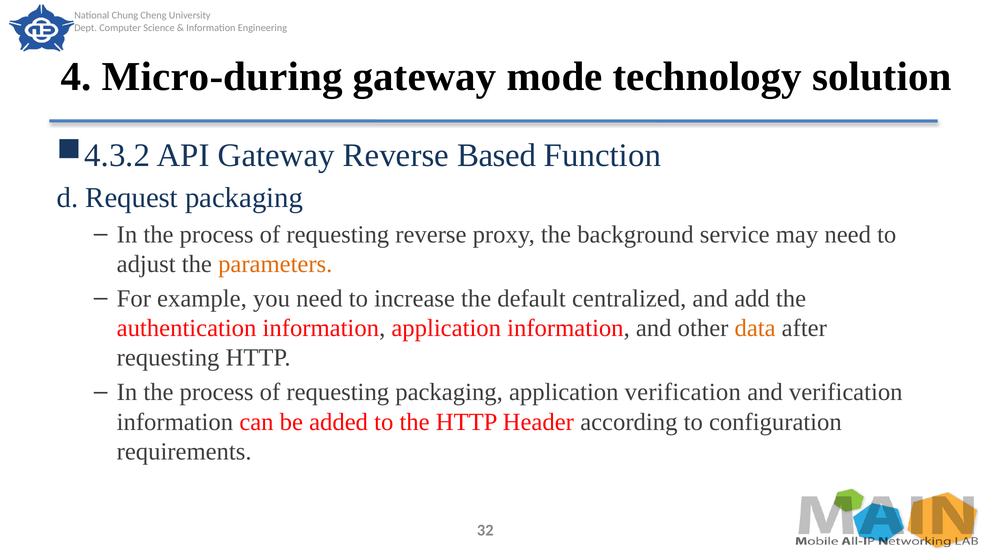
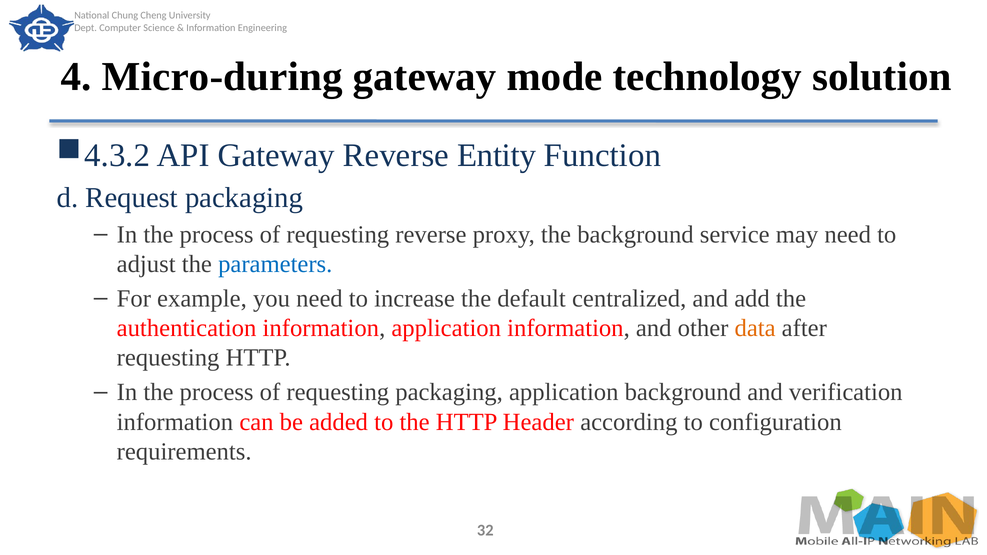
Based: Based -> Entity
parameters colour: orange -> blue
application verification: verification -> background
